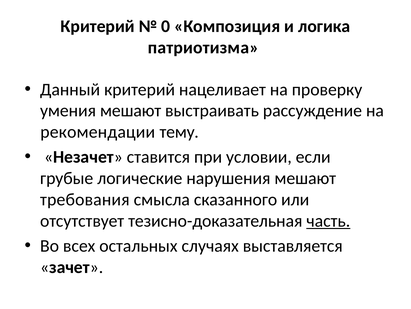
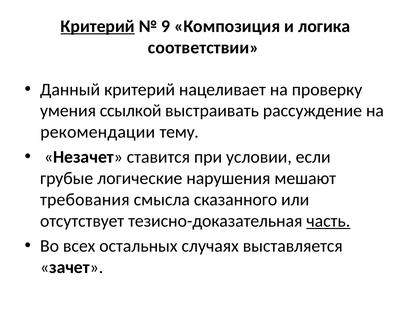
Критерий at (98, 26) underline: none -> present
0: 0 -> 9
патриотизма: патриотизма -> соответствии
умения мешают: мешают -> ссылкой
